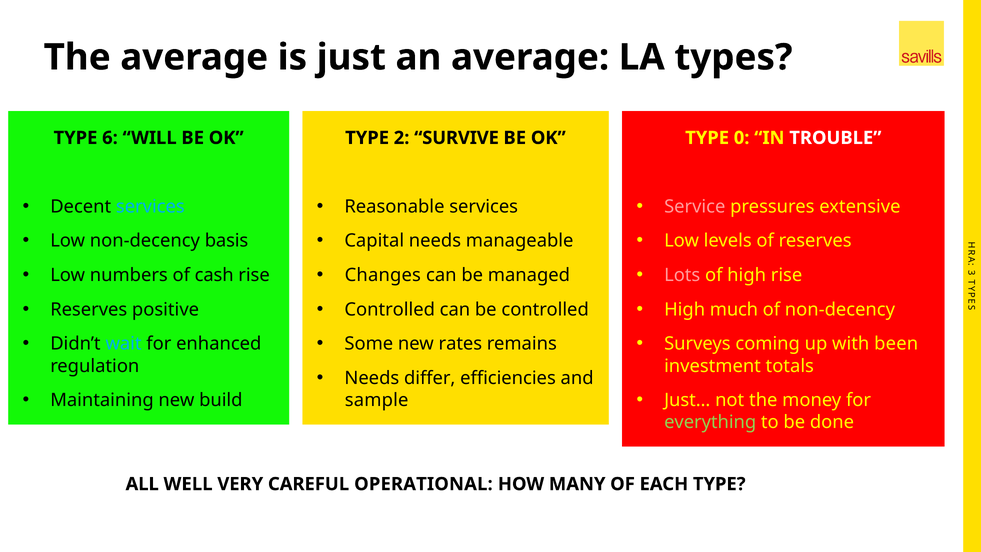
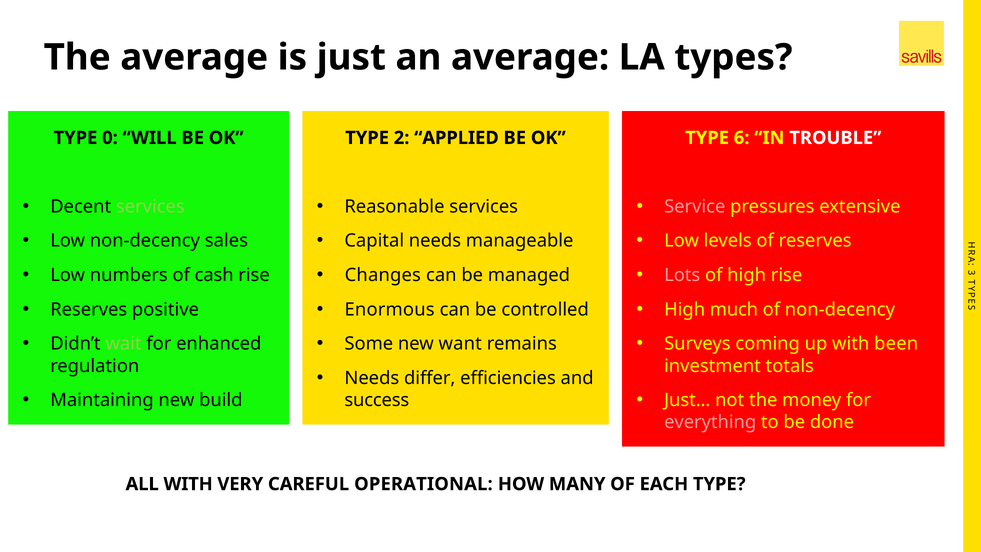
6: 6 -> 0
SURVIVE: SURVIVE -> APPLIED
0: 0 -> 6
services at (150, 206) colour: light blue -> light green
basis: basis -> sales
Controlled at (390, 309): Controlled -> Enormous
wait colour: light blue -> light green
rates: rates -> want
sample: sample -> success
everything colour: light green -> pink
ALL WELL: WELL -> WITH
